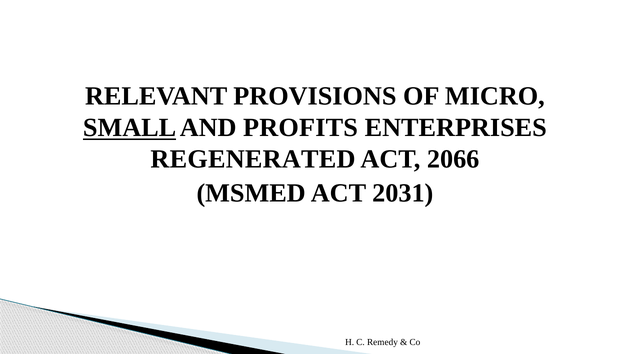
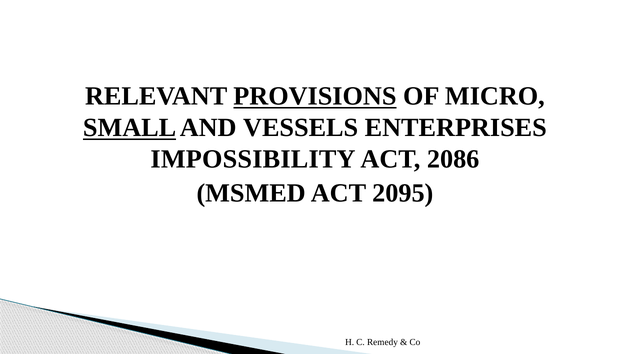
PROVISIONS underline: none -> present
PROFITS: PROFITS -> VESSELS
REGENERATED: REGENERATED -> IMPOSSIBILITY
2066: 2066 -> 2086
2031: 2031 -> 2095
